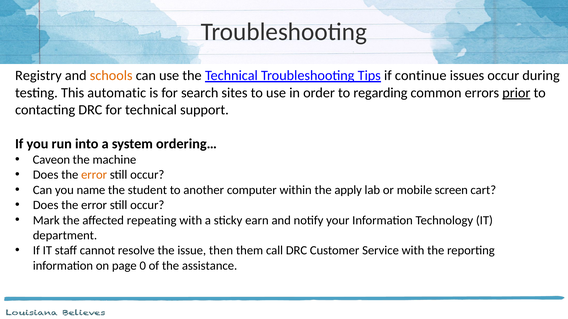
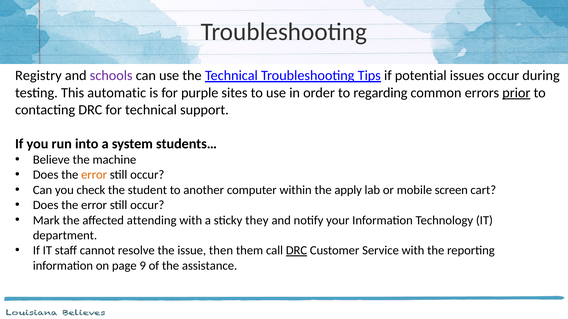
schools colour: orange -> purple
continue: continue -> potential
search: search -> purple
ordering…: ordering… -> students…
Caveon: Caveon -> Believe
name: name -> check
repeating: repeating -> attending
earn: earn -> they
DRC at (296, 251) underline: none -> present
0: 0 -> 9
